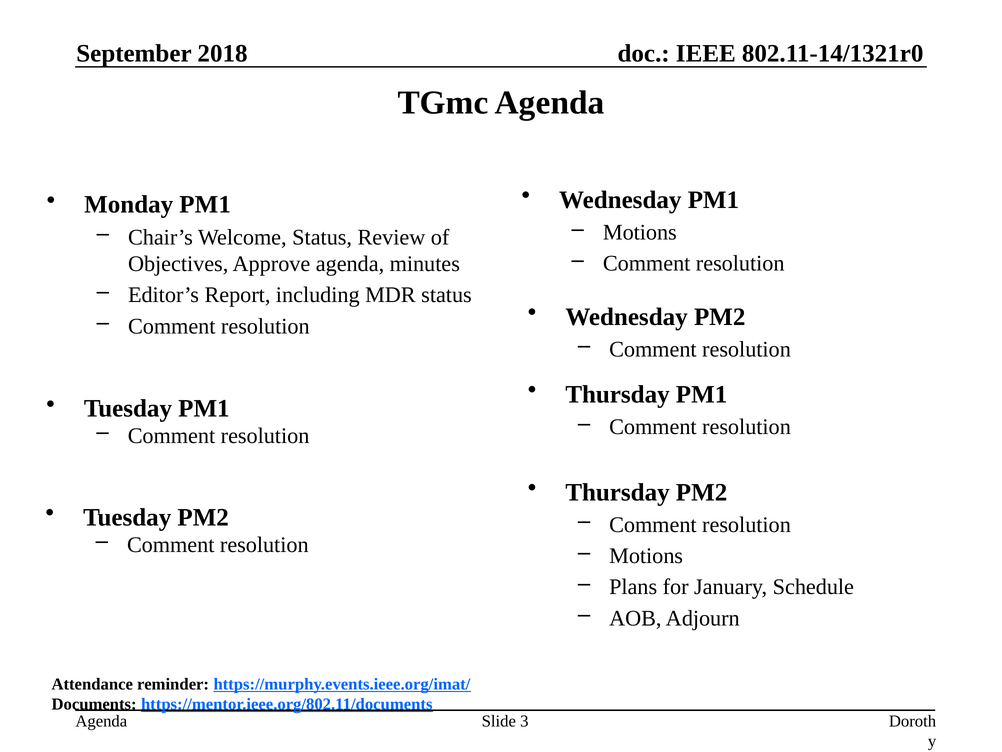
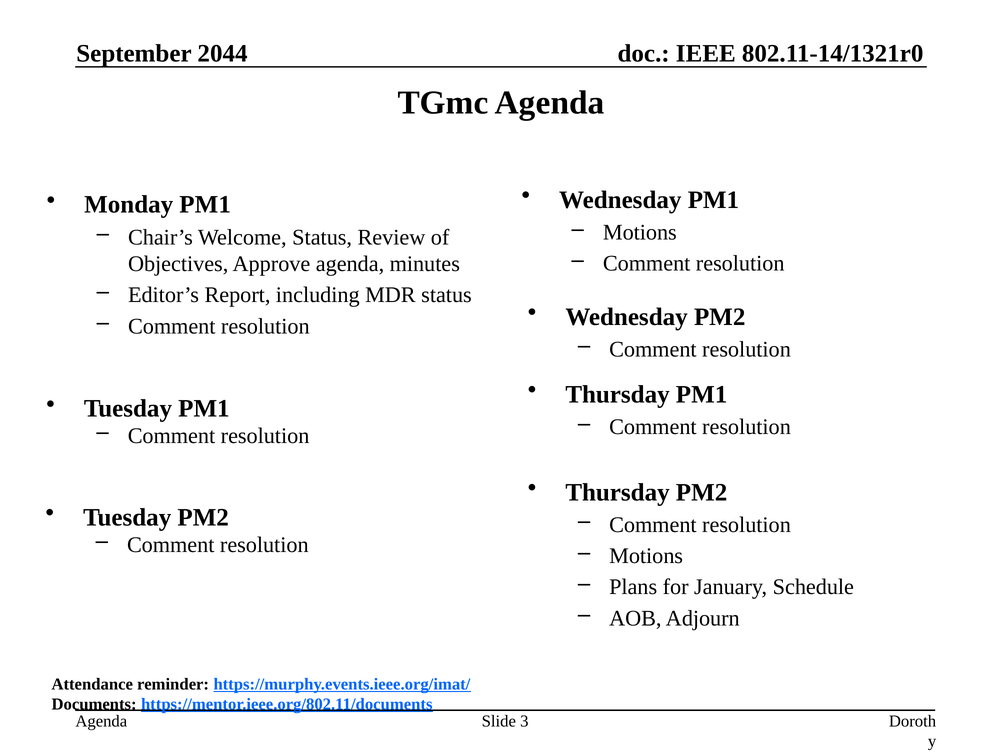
2018: 2018 -> 2044
